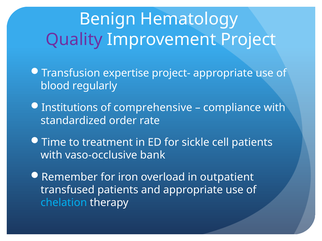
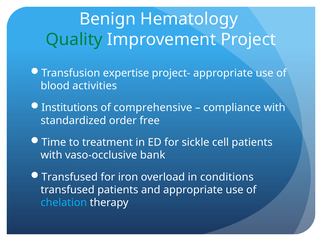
Quality colour: purple -> green
regularly: regularly -> activities
rate: rate -> free
Remember at (70, 177): Remember -> Transfused
outpatient: outpatient -> conditions
